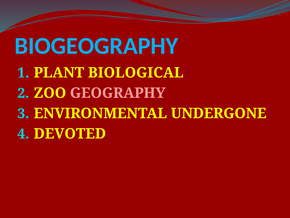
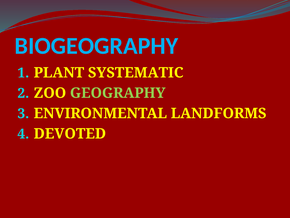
BIOLOGICAL: BIOLOGICAL -> SYSTEMATIC
GEOGRAPHY colour: pink -> light green
UNDERGONE: UNDERGONE -> LANDFORMS
